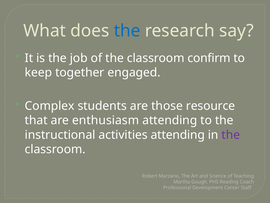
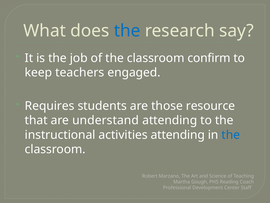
together: together -> teachers
Complex: Complex -> Requires
enthusiasm: enthusiasm -> understand
the at (231, 135) colour: purple -> blue
